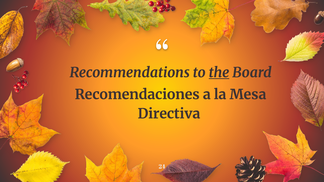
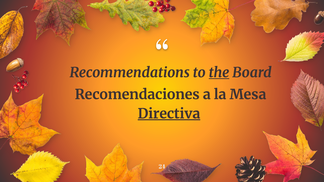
Directiva underline: none -> present
